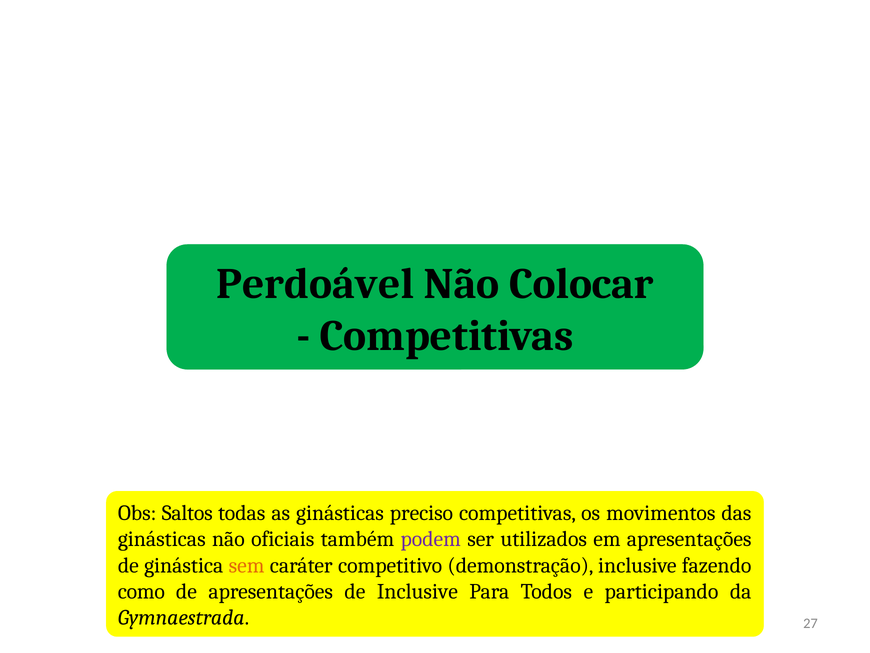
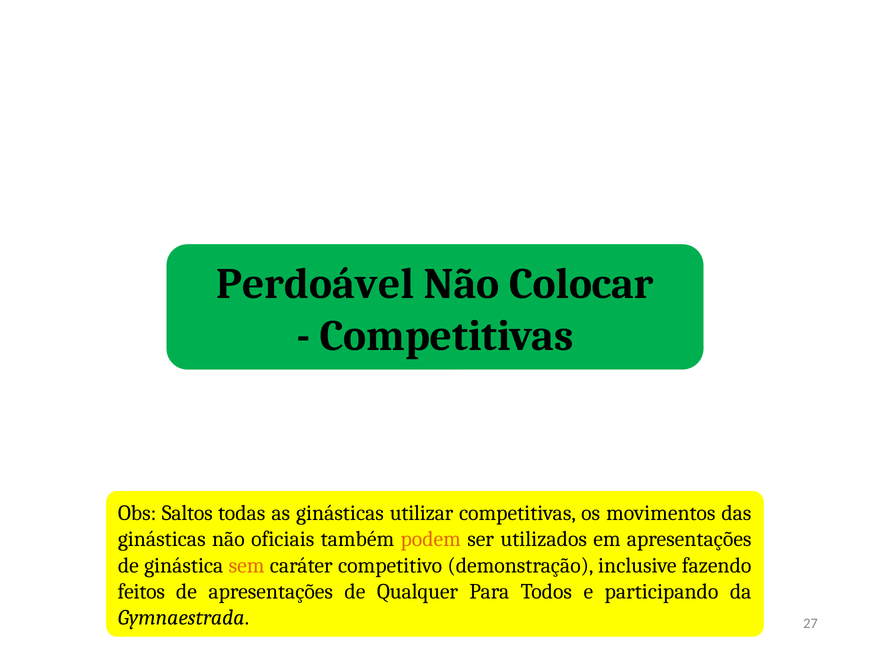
preciso: preciso -> utilizar
podem colour: purple -> orange
como: como -> feitos
de Inclusive: Inclusive -> Qualquer
